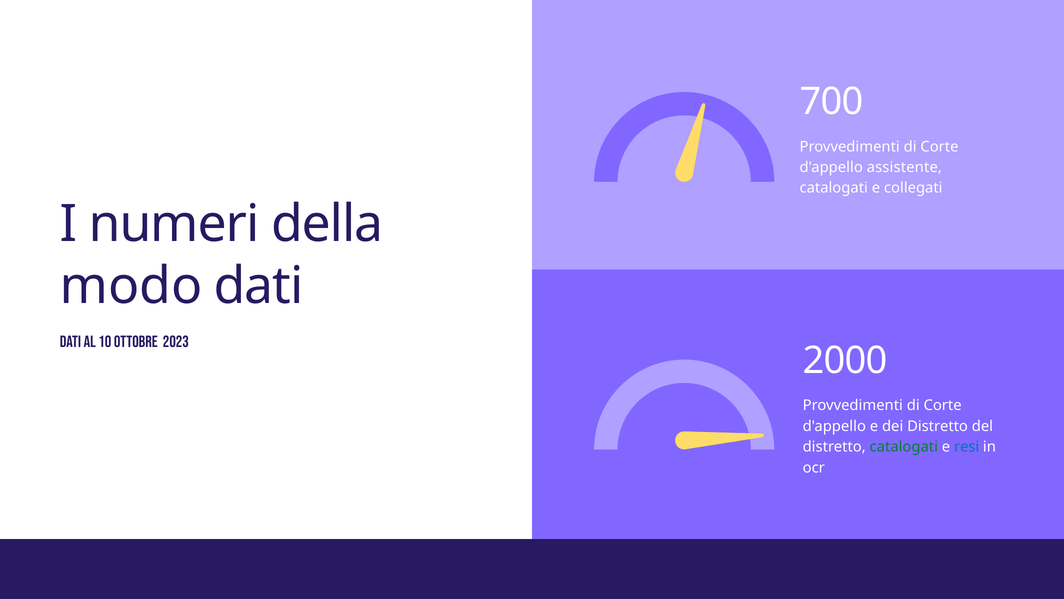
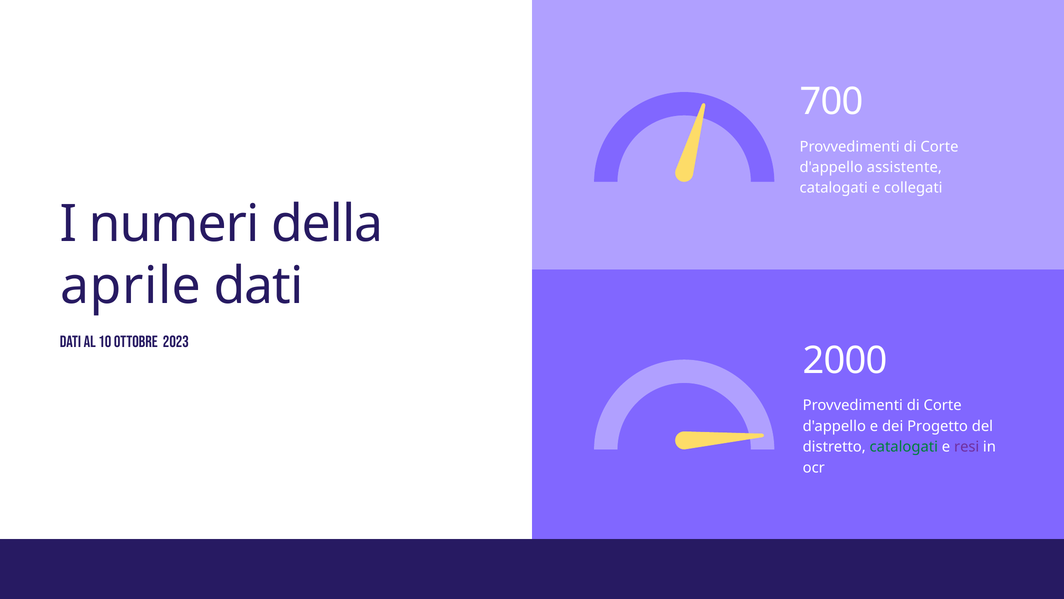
modo: modo -> aprile
dei Distretto: Distretto -> Progetto
resi colour: blue -> purple
